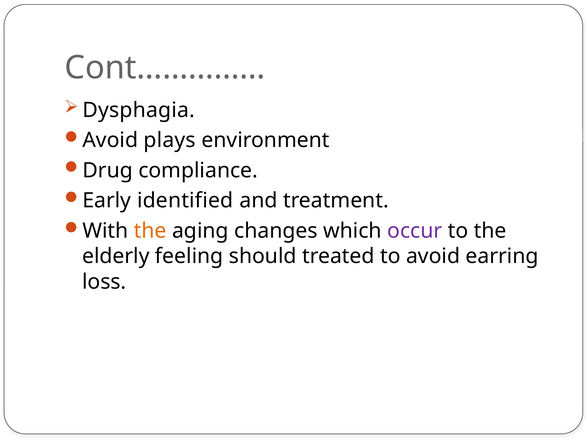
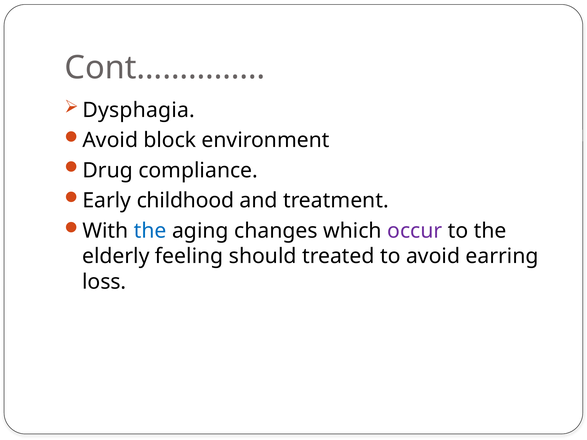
plays: plays -> block
identified: identified -> childhood
the at (150, 231) colour: orange -> blue
